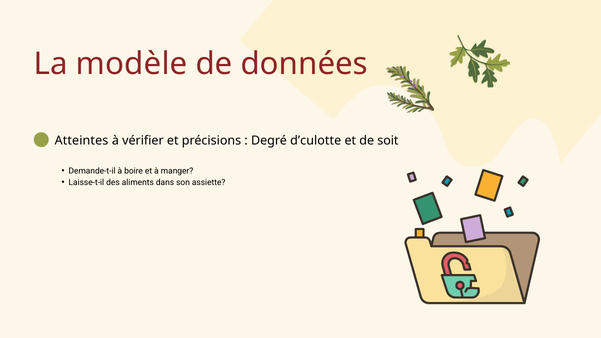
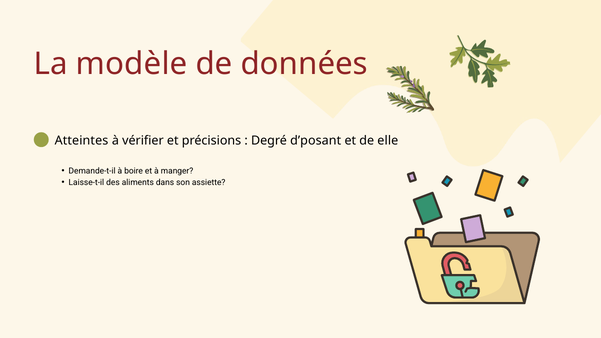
d’culotte: d’culotte -> d’posant
soit: soit -> elle
